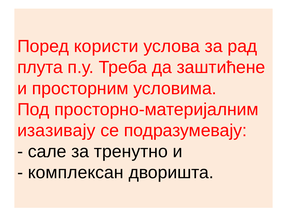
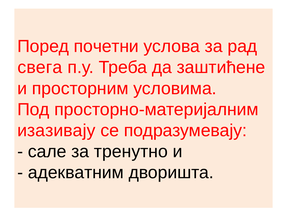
користи: користи -> почетни
плута: плута -> свега
комплексан: комплексан -> адекватним
